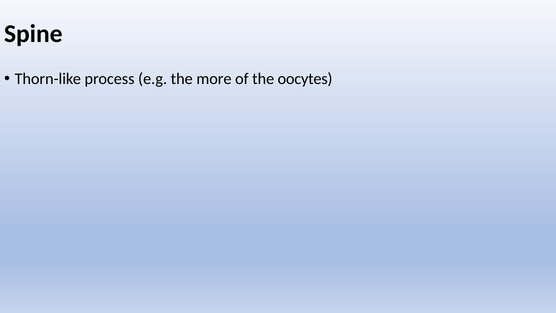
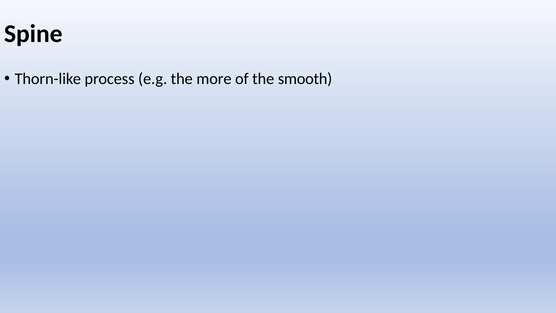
oocytes: oocytes -> smooth
